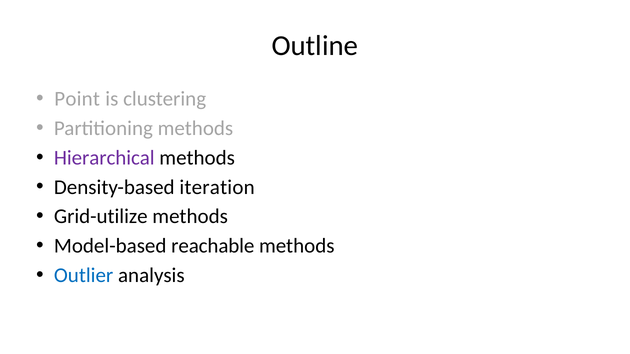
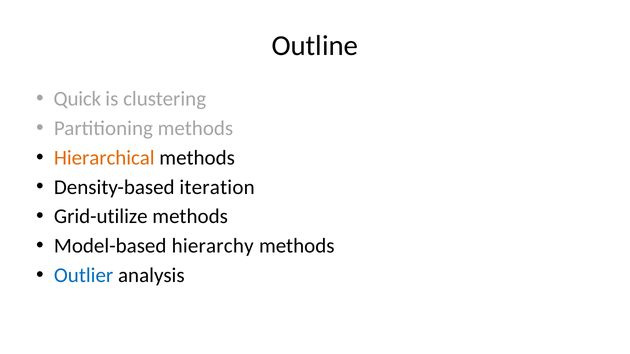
Point: Point -> Quick
Hierarchical colour: purple -> orange
reachable: reachable -> hierarchy
